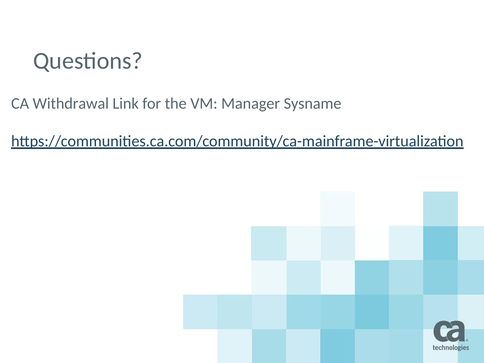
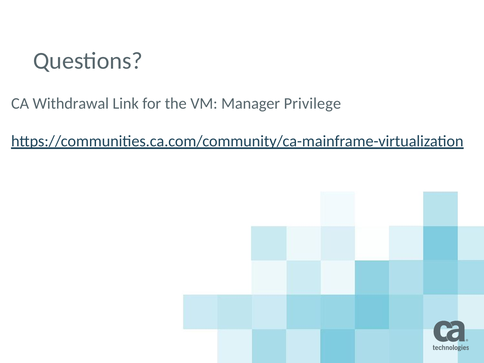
Sysname: Sysname -> Privilege
